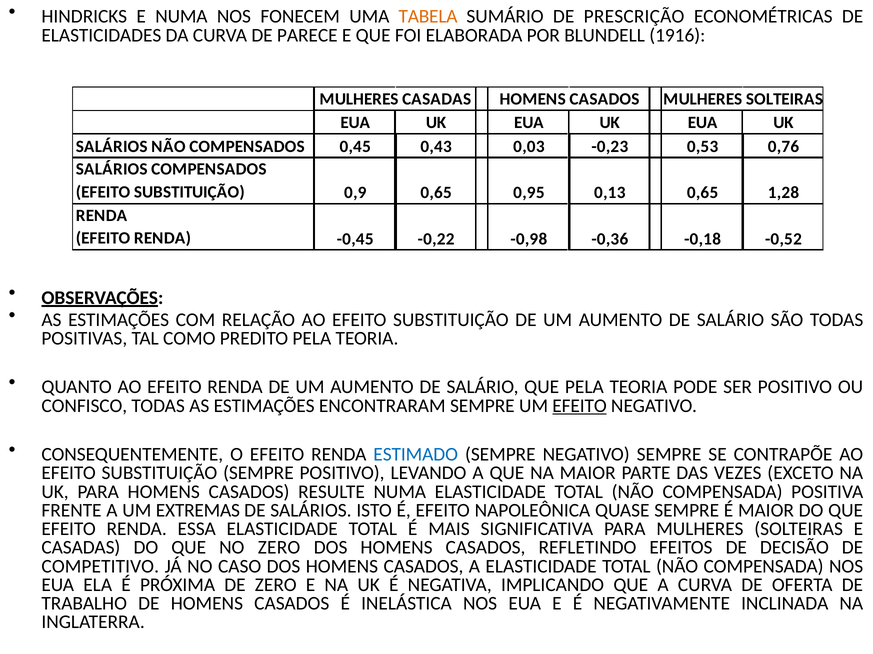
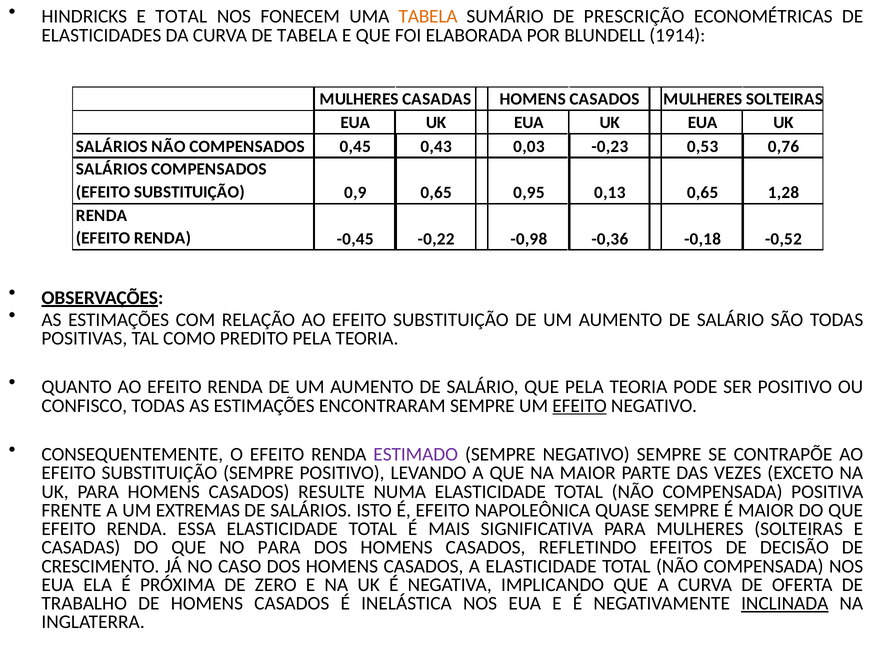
E NUMA: NUMA -> TOTAL
DE PARECE: PARECE -> TABELA
1916: 1916 -> 1914
ESTIMADO colour: blue -> purple
NO ZERO: ZERO -> PARA
COMPETITIVO: COMPETITIVO -> CRESCIMENTO
INCLINADA underline: none -> present
